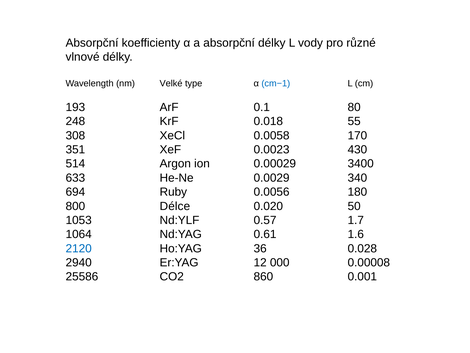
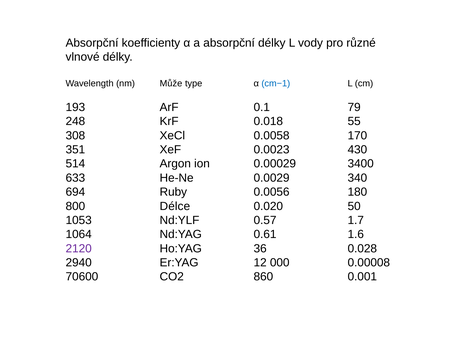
Velké: Velké -> Může
80: 80 -> 79
2120 colour: blue -> purple
25586: 25586 -> 70600
